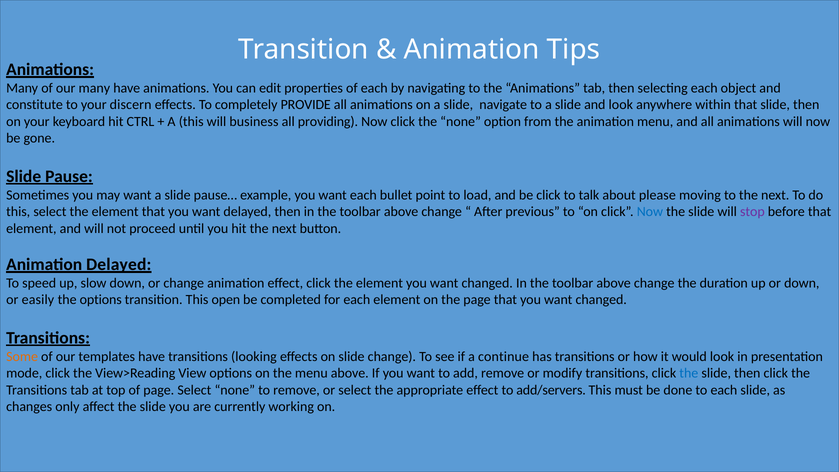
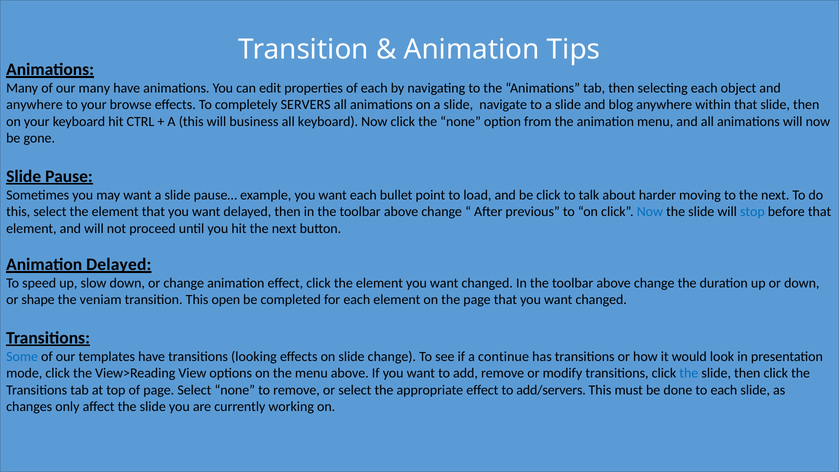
constitute at (35, 105): constitute -> anywhere
discern: discern -> browse
PROVIDE: PROVIDE -> SERVERS
and look: look -> blog
all providing: providing -> keyboard
please: please -> harder
stop colour: purple -> blue
easily: easily -> shape
the options: options -> veniam
Some colour: orange -> blue
